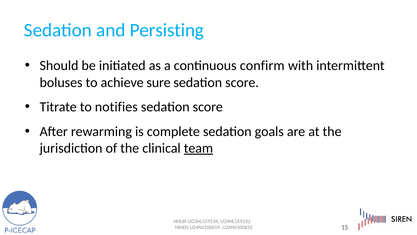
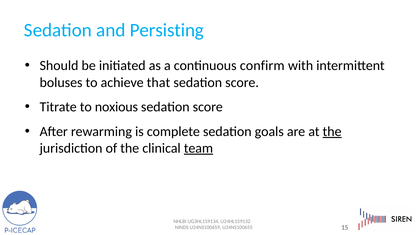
sure: sure -> that
notifies: notifies -> noxious
the at (332, 131) underline: none -> present
